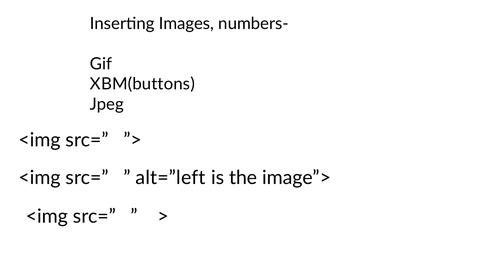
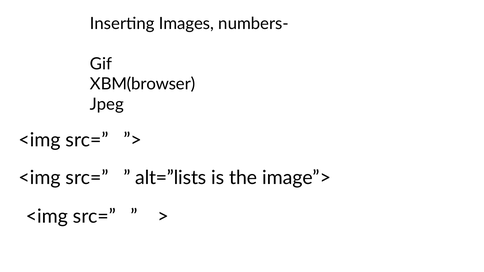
XBM(buttons: XBM(buttons -> XBM(browser
alt=”left: alt=”left -> alt=”lists
